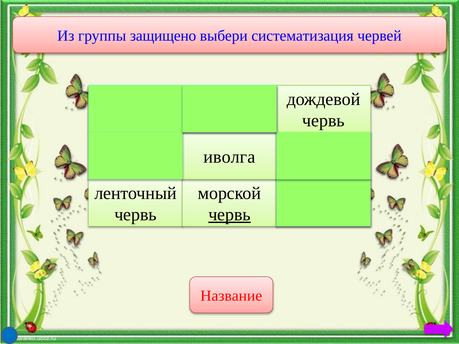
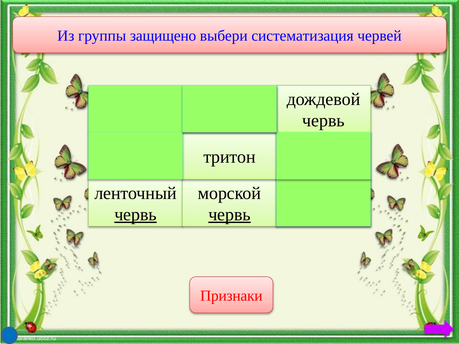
иволга: иволга -> тритон
червь at (136, 215) underline: none -> present
Название: Название -> Признаки
